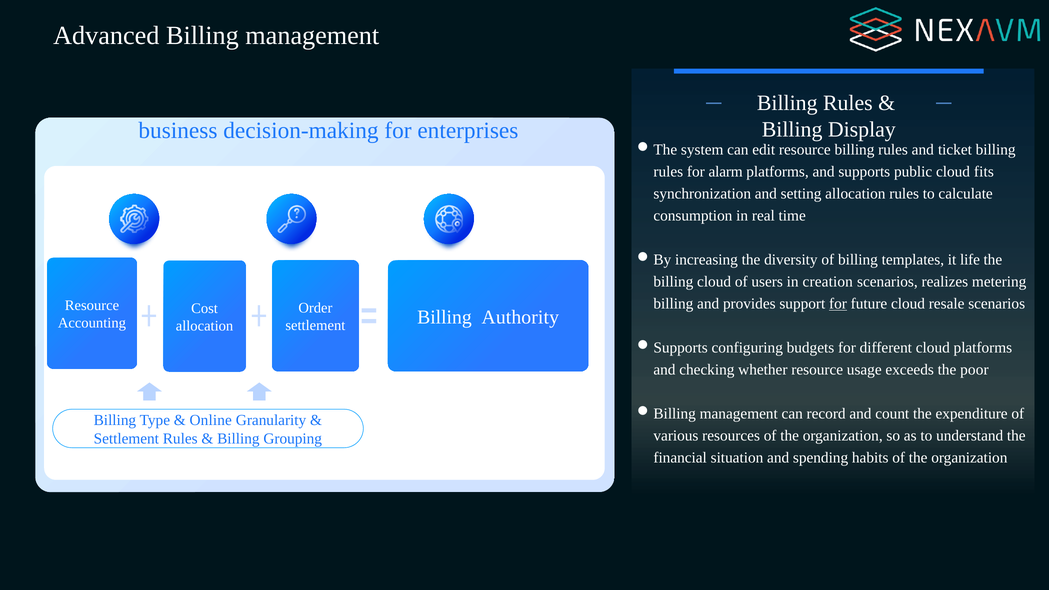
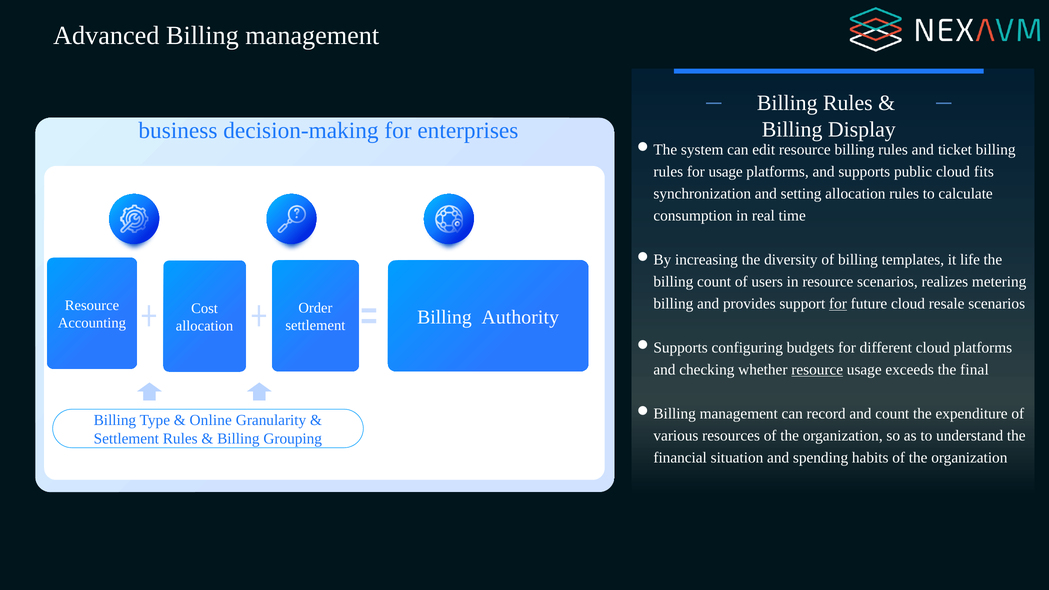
for alarm: alarm -> usage
billing cloud: cloud -> count
in creation: creation -> resource
resource at (817, 370) underline: none -> present
poor: poor -> final
